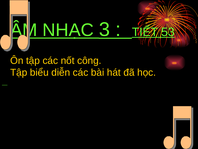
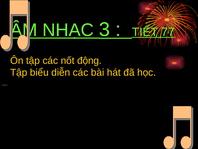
53: 53 -> 77
công: công -> động
